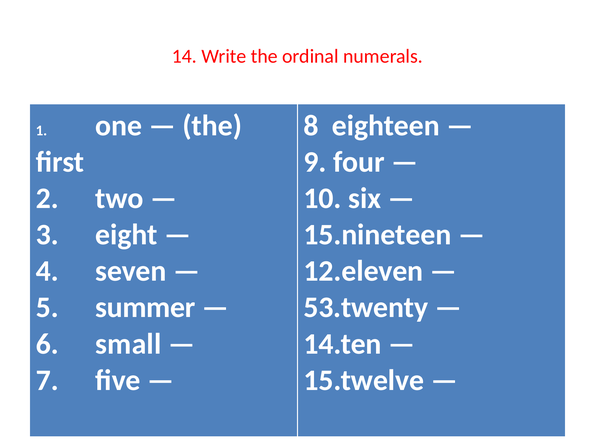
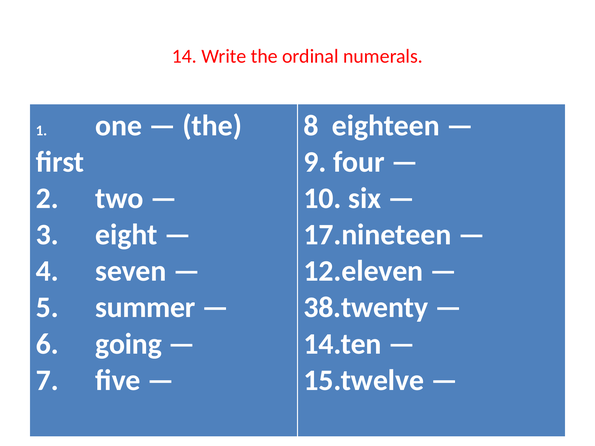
15.nineteen: 15.nineteen -> 17.nineteen
53.twenty: 53.twenty -> 38.twenty
small: small -> going
